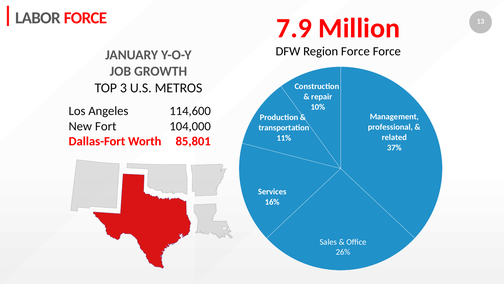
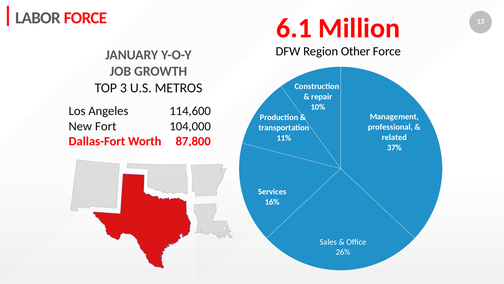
7.9: 7.9 -> 6.1
Region Force: Force -> Other
85,801: 85,801 -> 87,800
